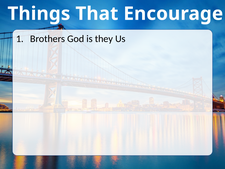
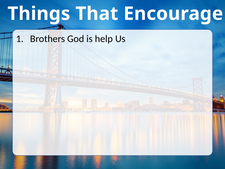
they: they -> help
